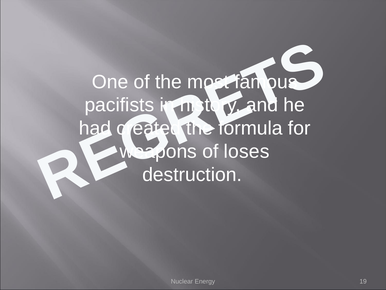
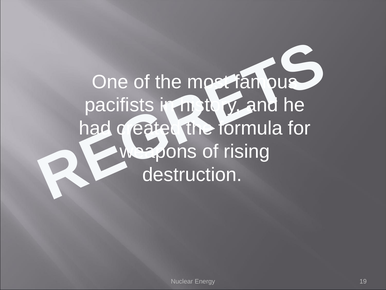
loses: loses -> rising
